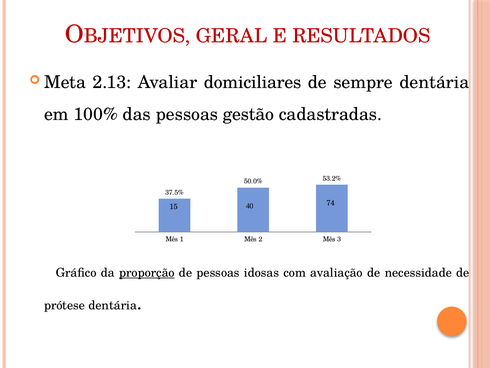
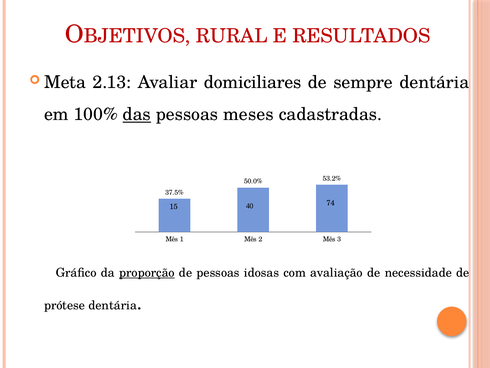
GERAL: GERAL -> RURAL
das underline: none -> present
gestão: gestão -> meses
